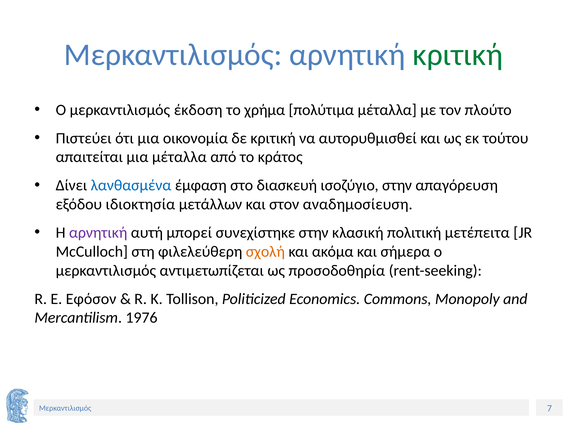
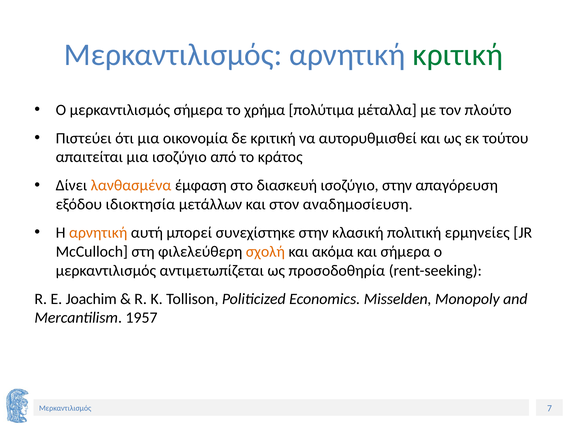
μερκαντιλισμός έκδοση: έκδοση -> σήμερα
μια μέταλλα: μέταλλα -> ισοζύγιο
λανθασμένα colour: blue -> orange
αρνητική at (98, 233) colour: purple -> orange
μετέπειτα: μετέπειτα -> ερμηνείες
Εφόσον: Εφόσον -> Joachim
Commons: Commons -> Misselden
1976: 1976 -> 1957
